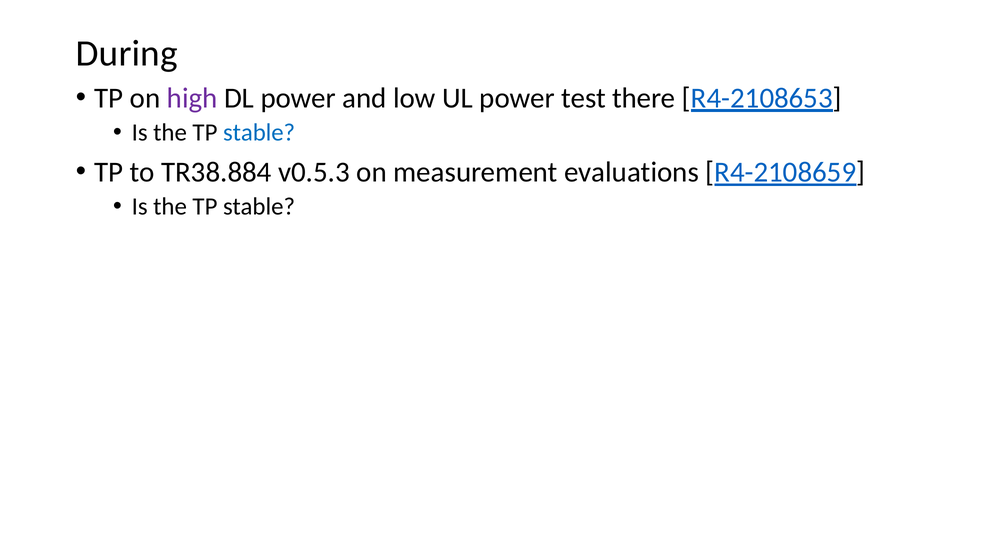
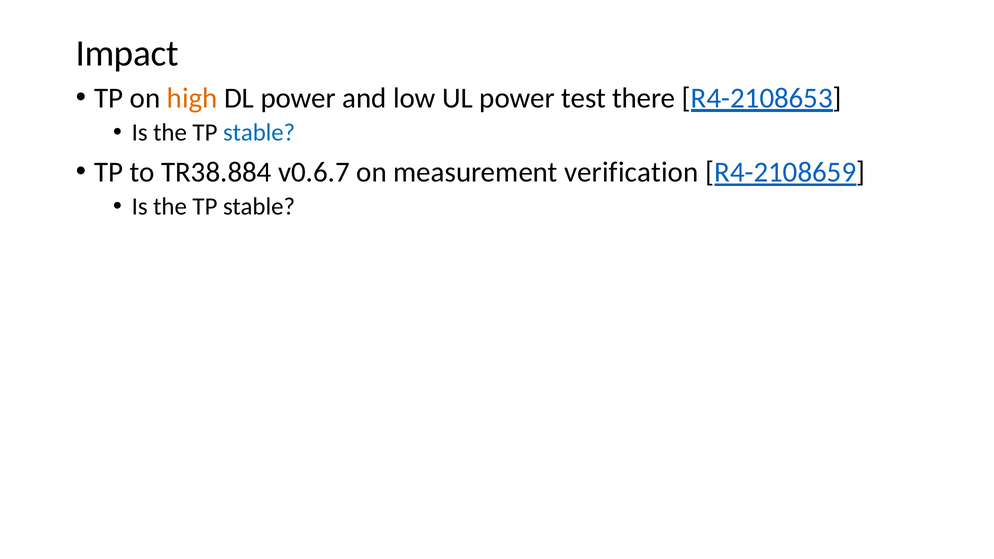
During: During -> Impact
high colour: purple -> orange
v0.5.3: v0.5.3 -> v0.6.7
evaluations: evaluations -> verification
